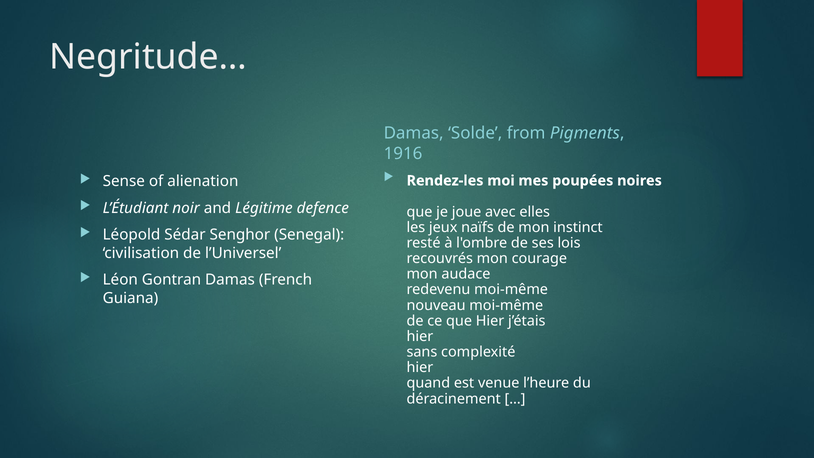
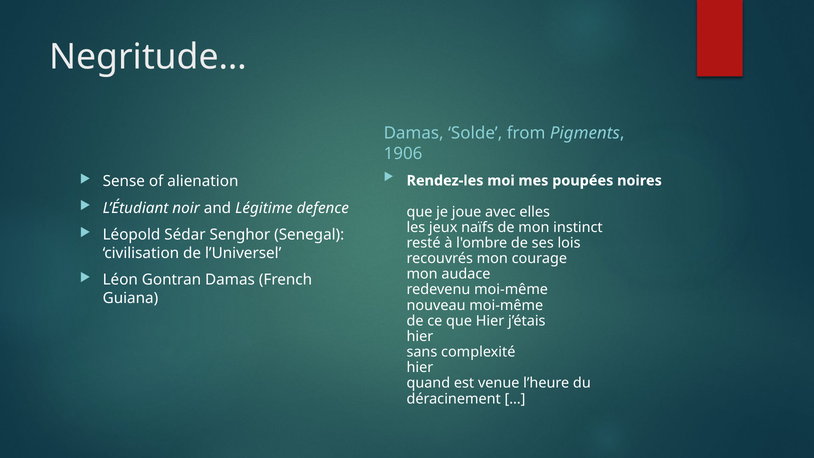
1916: 1916 -> 1906
